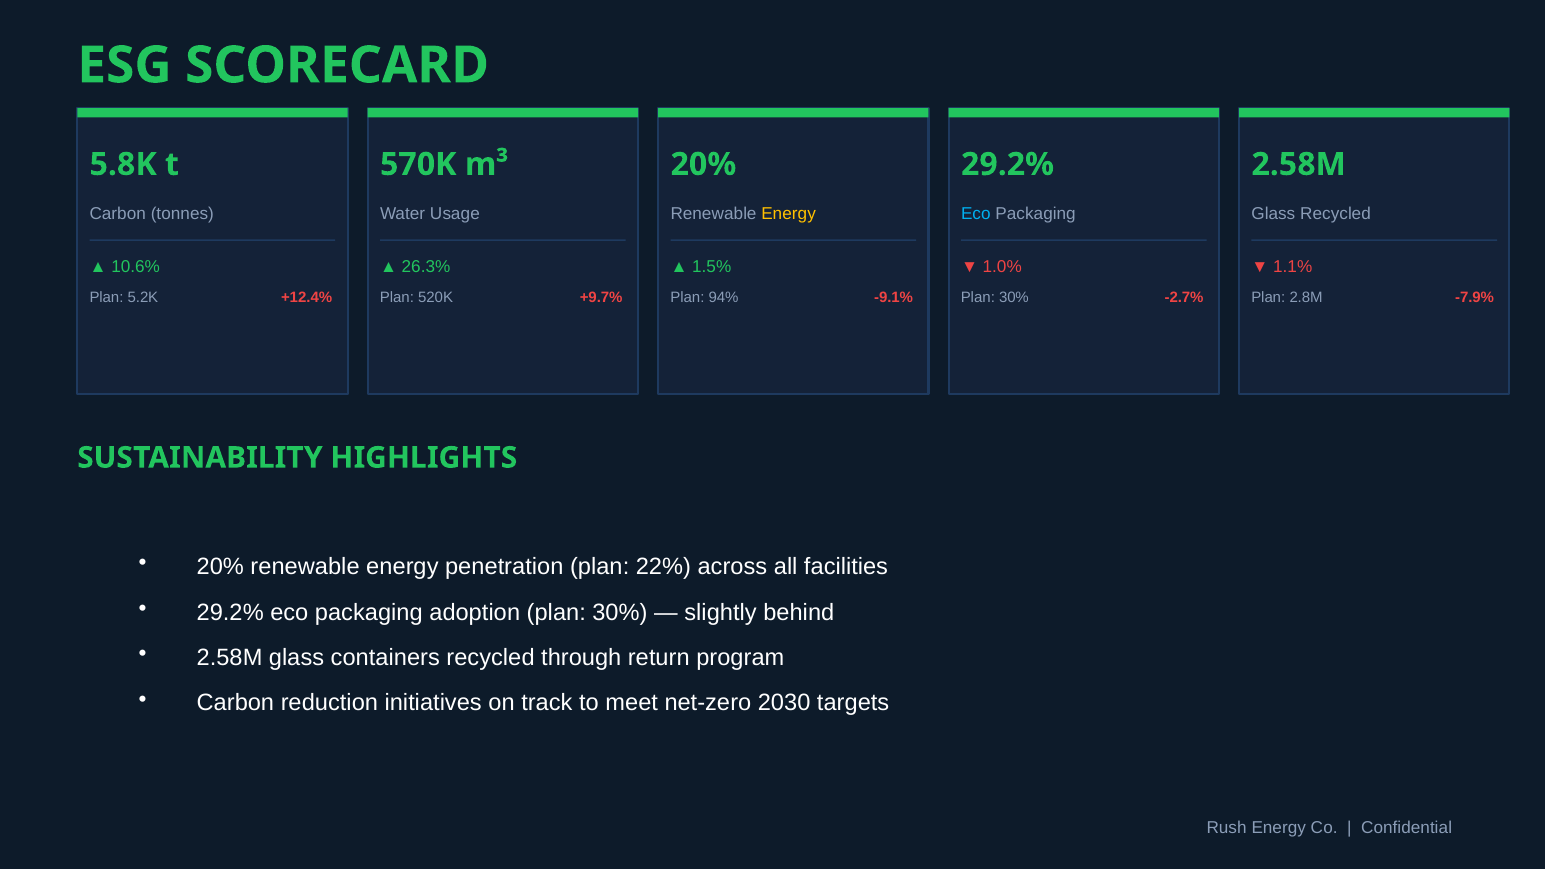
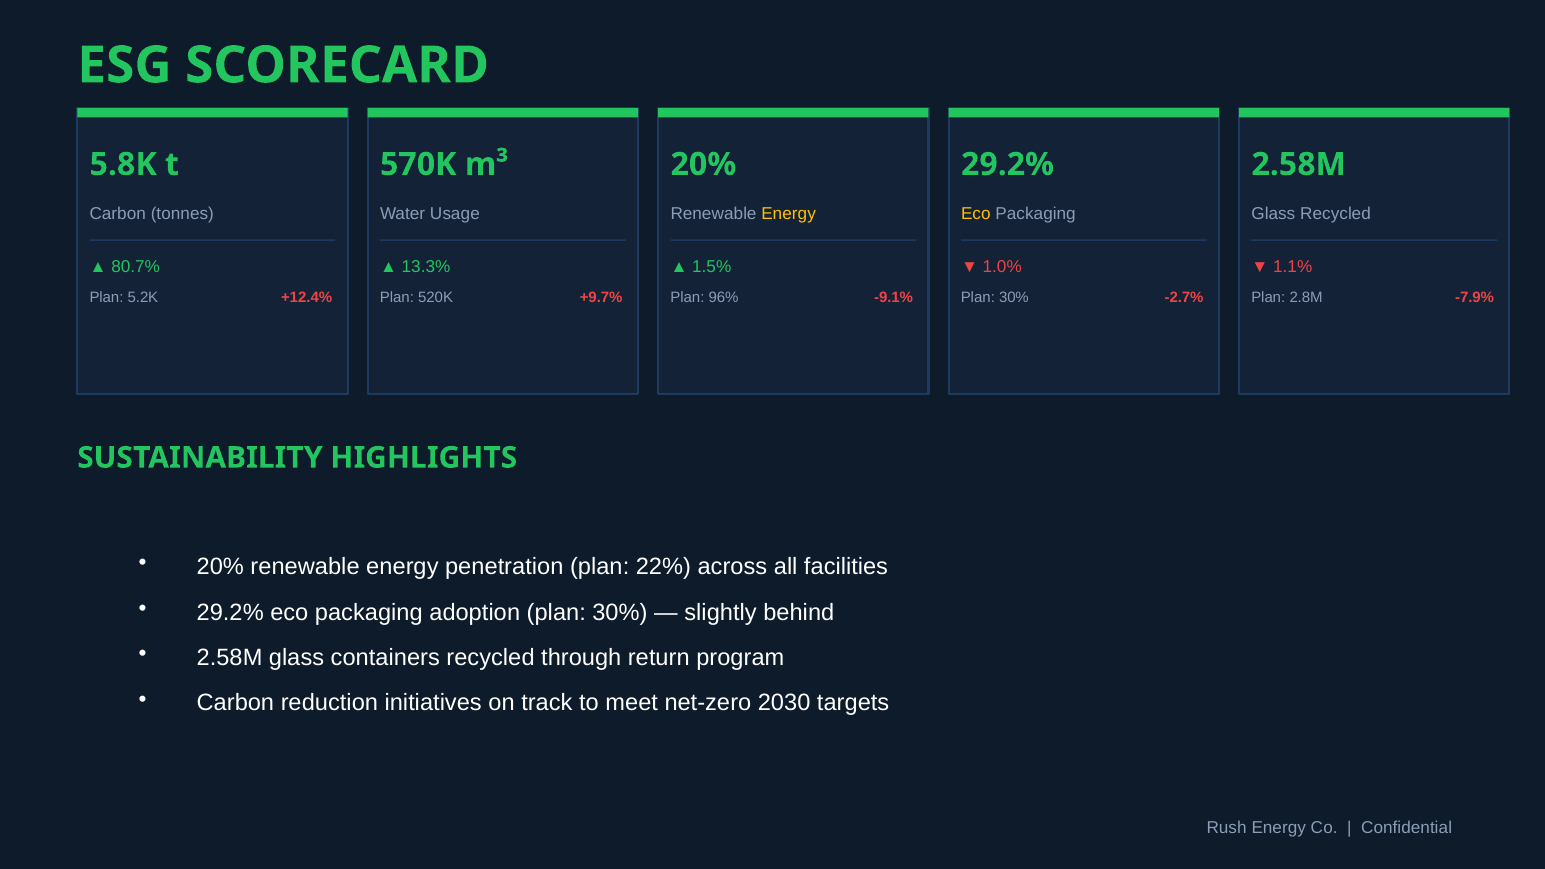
Eco at (976, 214) colour: light blue -> yellow
10.6%: 10.6% -> 80.7%
26.3%: 26.3% -> 13.3%
94%: 94% -> 96%
